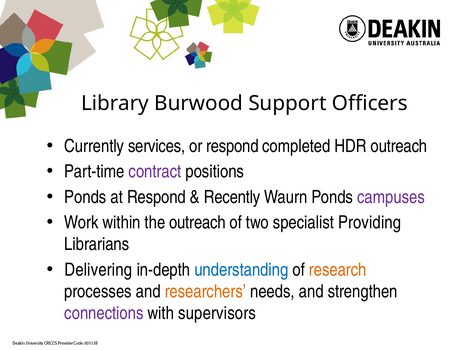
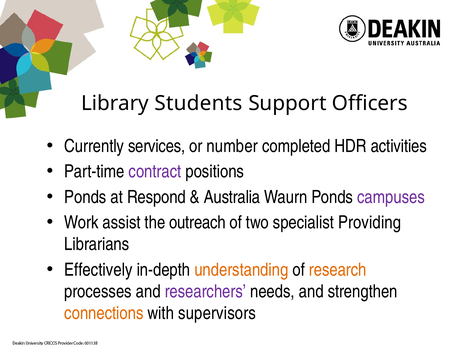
Burwood: Burwood -> Students
or respond: respond -> number
HDR outreach: outreach -> activities
Recently: Recently -> Australia
within: within -> assist
Delivering: Delivering -> Effectively
understanding colour: blue -> orange
researchers colour: orange -> purple
connections colour: purple -> orange
